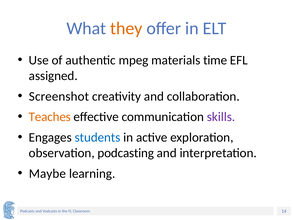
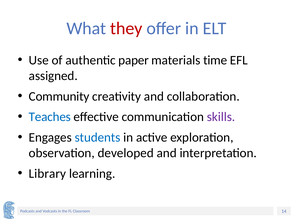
they colour: orange -> red
mpeg: mpeg -> paper
Screenshot: Screenshot -> Community
Teaches colour: orange -> blue
podcasting: podcasting -> developed
Maybe: Maybe -> Library
